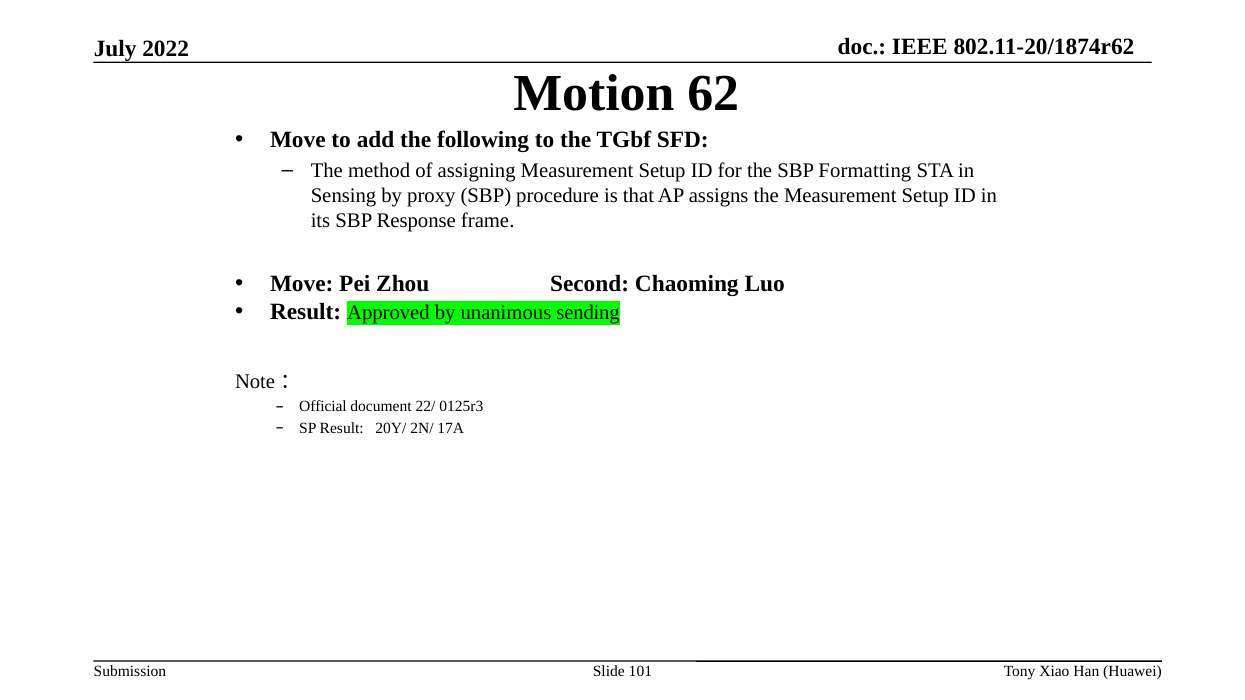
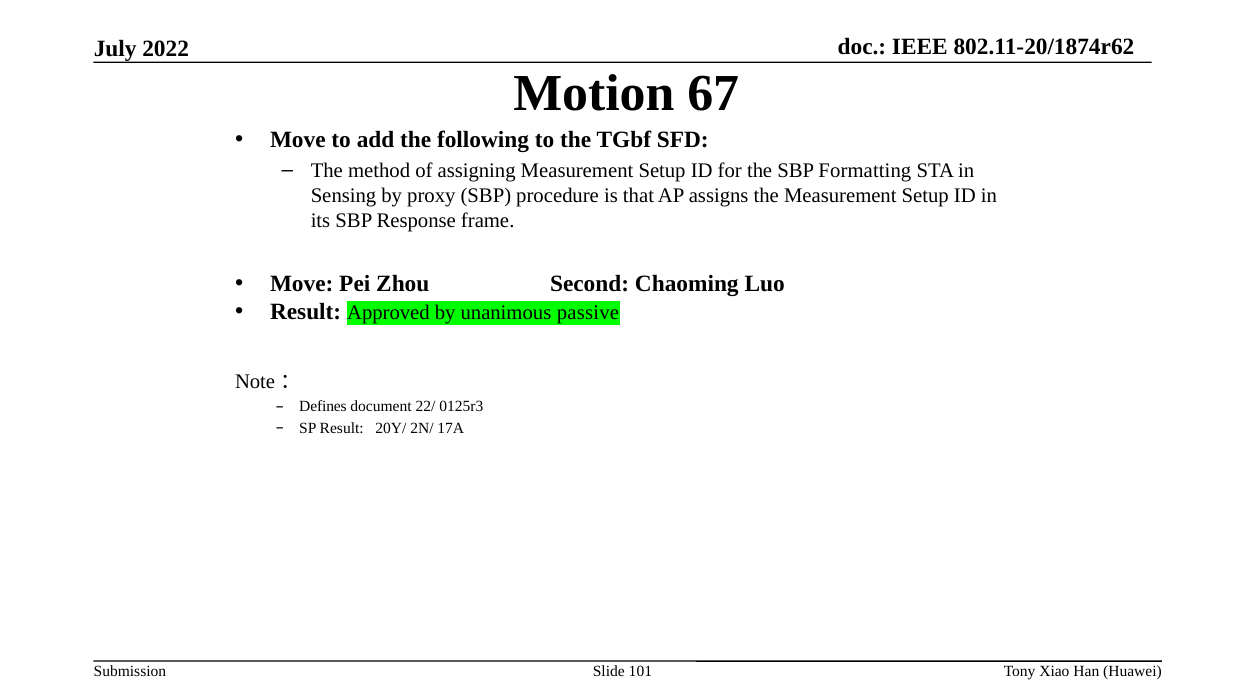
62: 62 -> 67
sending: sending -> passive
Official: Official -> Defines
